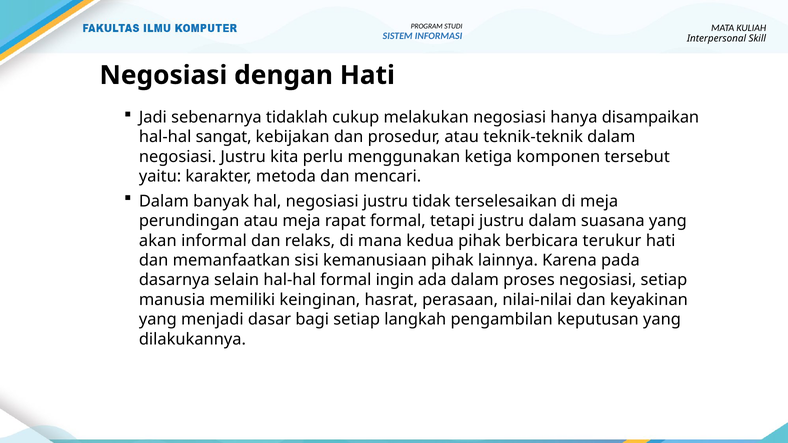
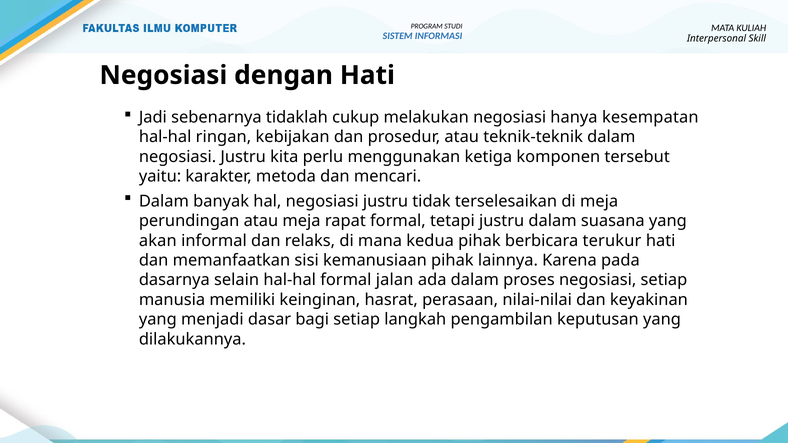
disampaikan: disampaikan -> kesempatan
sangat: sangat -> ringan
ingin: ingin -> jalan
